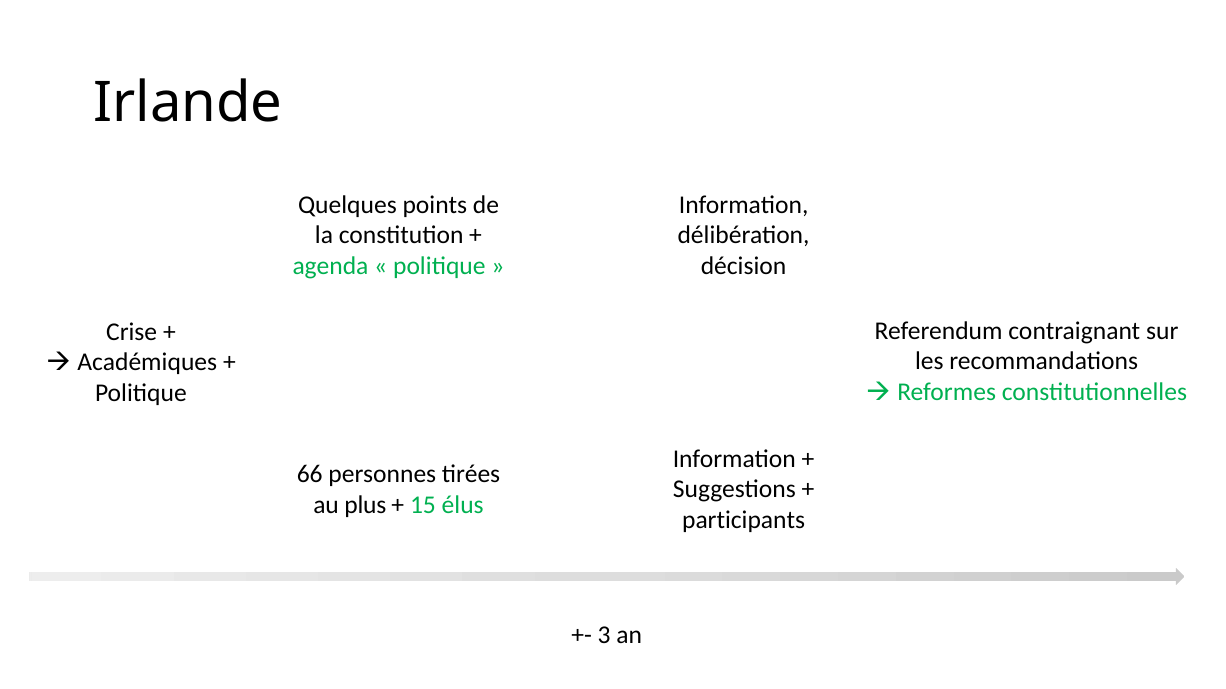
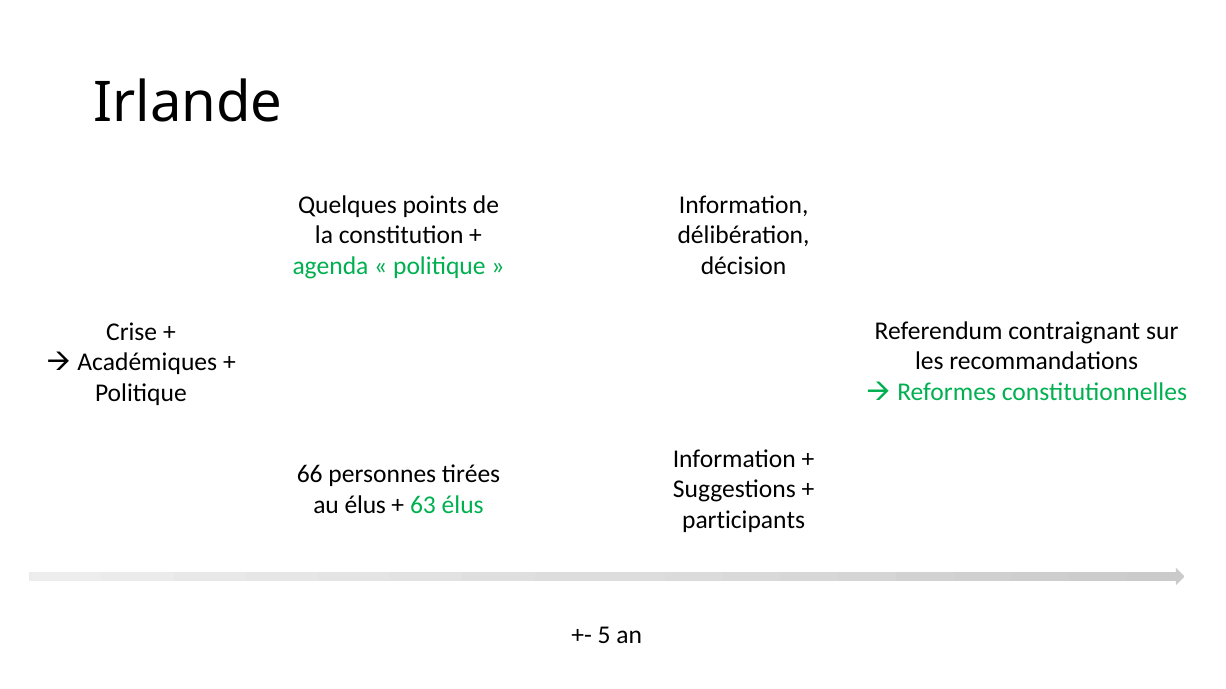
au plus: plus -> élus
15: 15 -> 63
3: 3 -> 5
